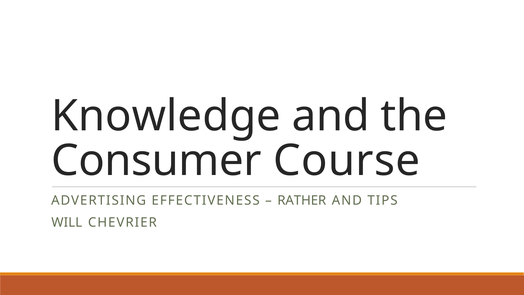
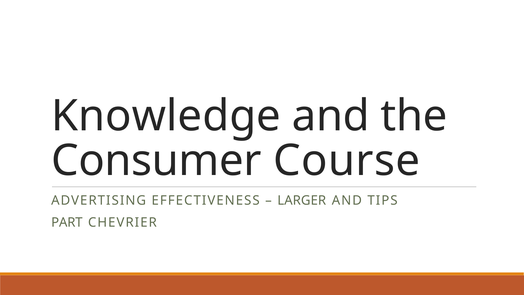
RATHER: RATHER -> LARGER
WILL: WILL -> PART
